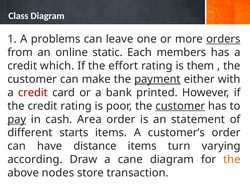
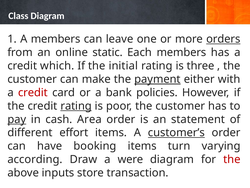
A problems: problems -> members
effort: effort -> initial
them: them -> three
printed: printed -> policies
rating at (76, 106) underline: none -> present
customer at (180, 106) underline: present -> none
starts: starts -> effort
customer’s underline: none -> present
distance: distance -> booking
cane: cane -> were
the at (232, 159) colour: orange -> red
nodes: nodes -> inputs
